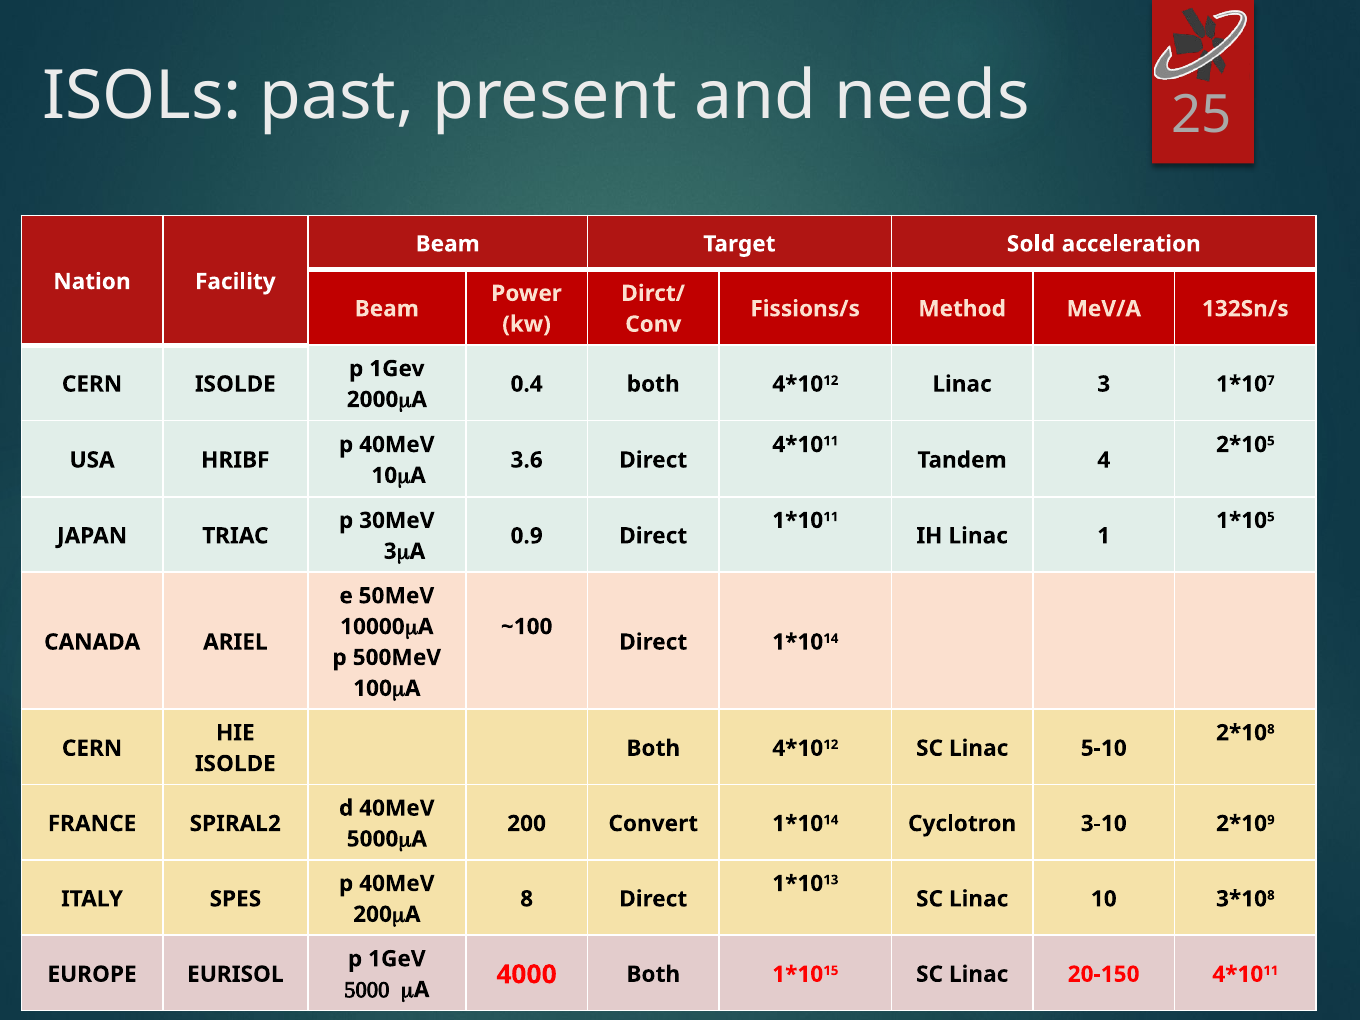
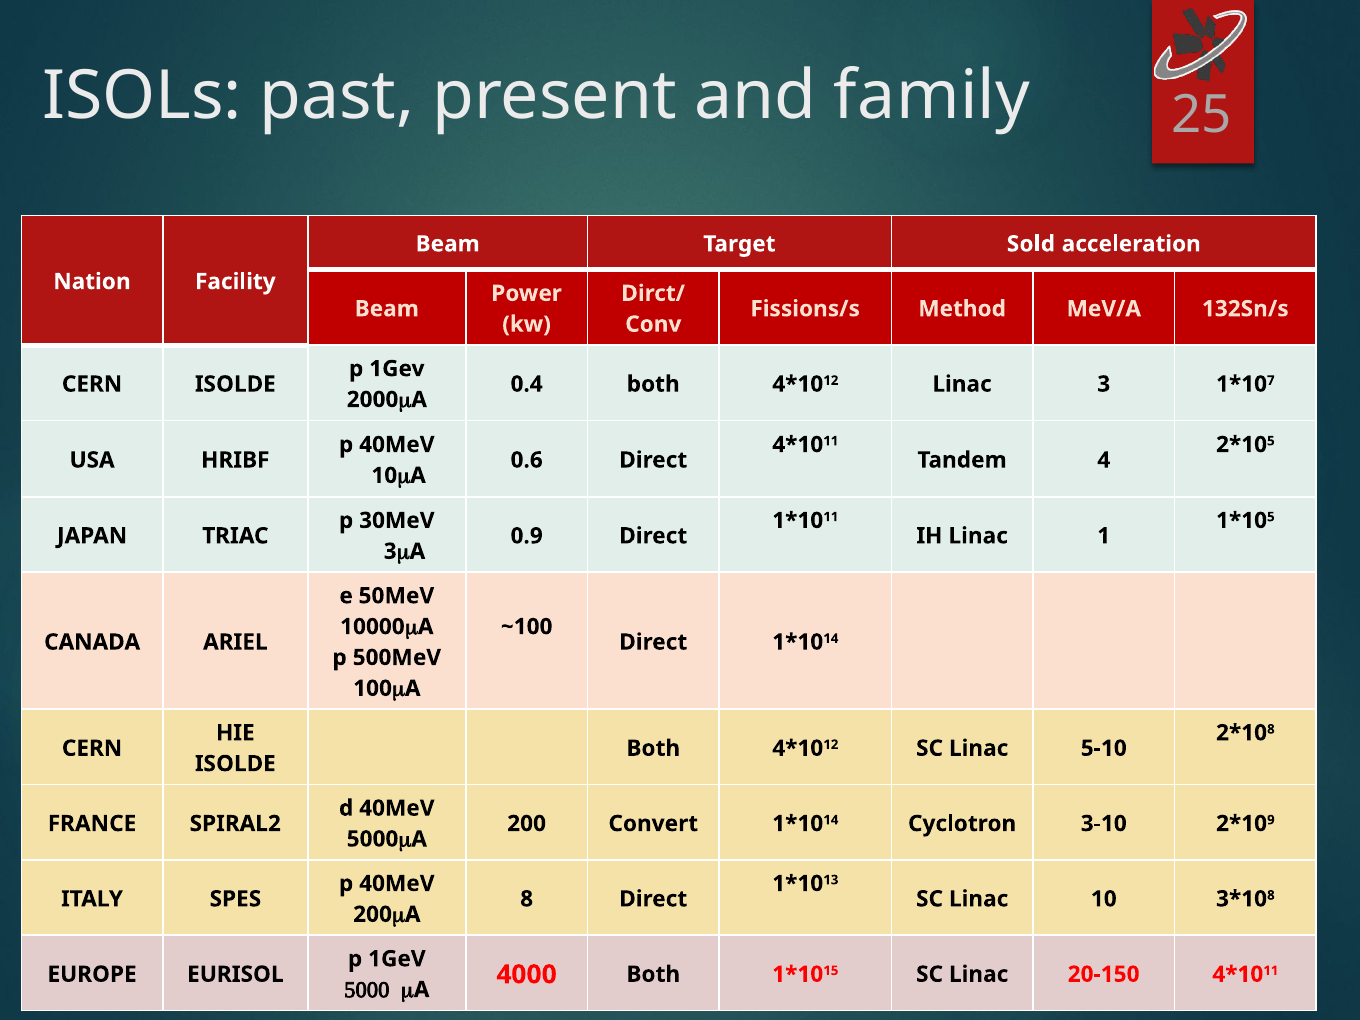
needs: needs -> family
3.6: 3.6 -> 0.6
